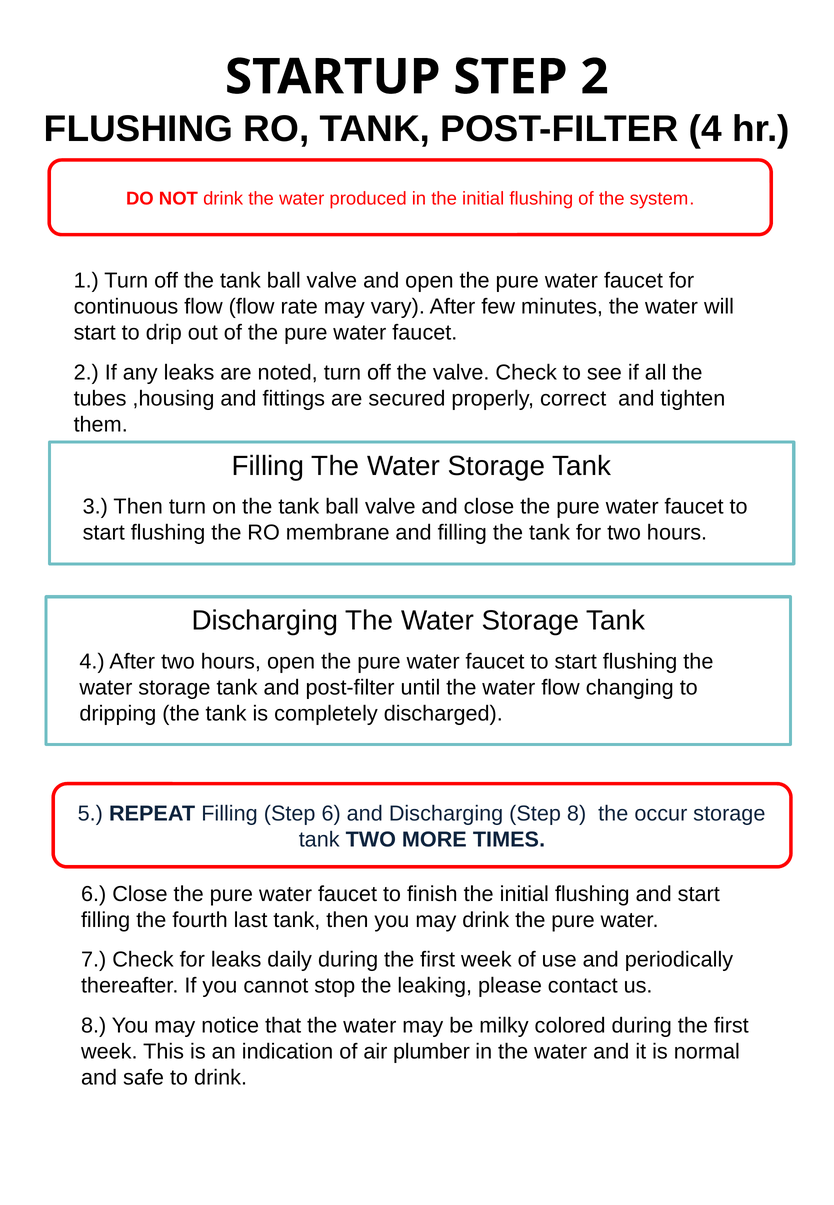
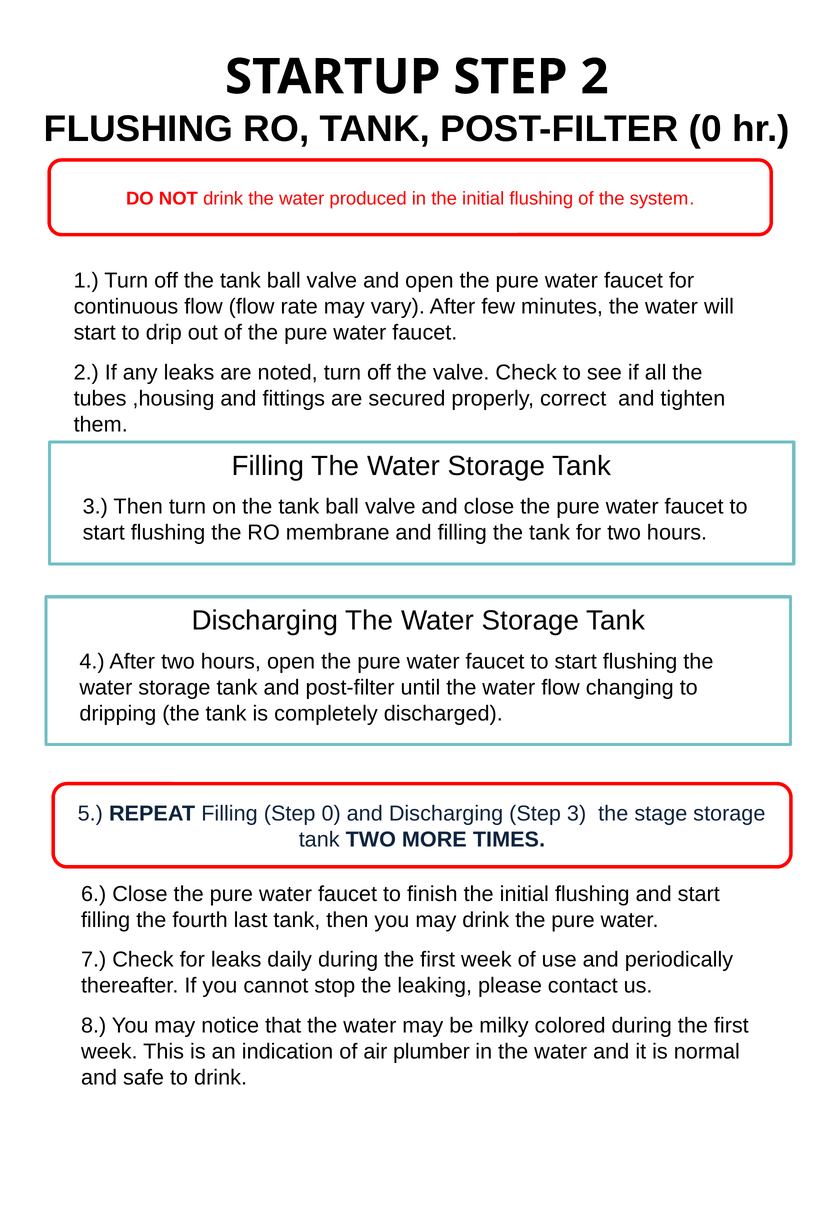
POST-FILTER 4: 4 -> 0
Step 6: 6 -> 0
Step 8: 8 -> 3
occur: occur -> stage
